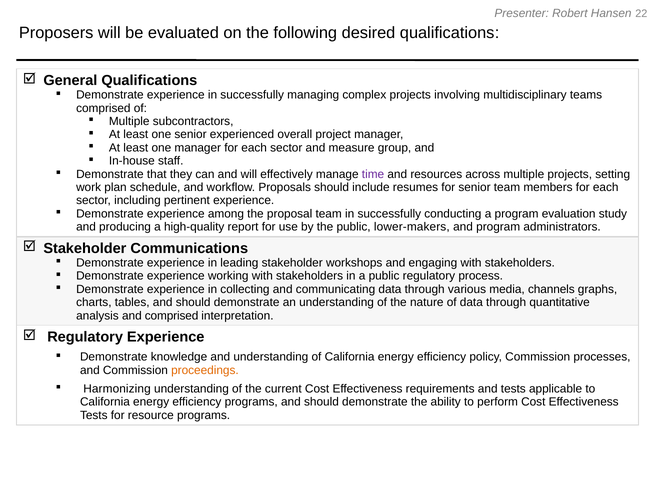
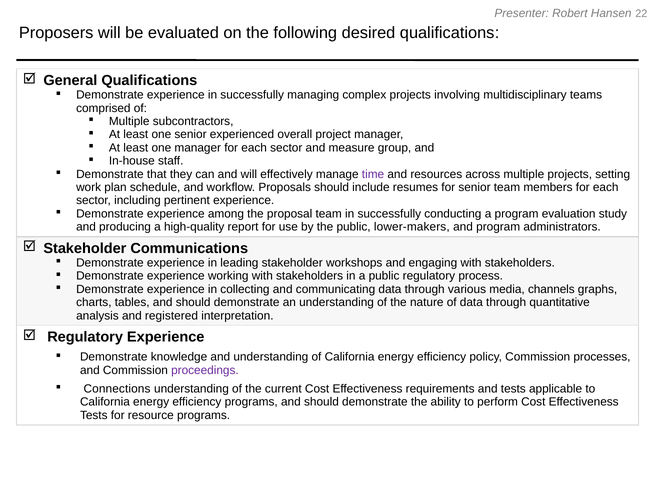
and comprised: comprised -> registered
proceedings colour: orange -> purple
Harmonizing: Harmonizing -> Connections
